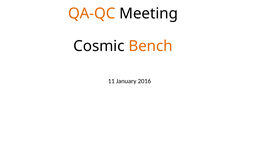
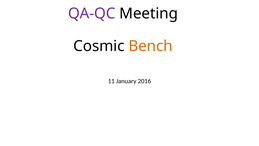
QA-QC colour: orange -> purple
